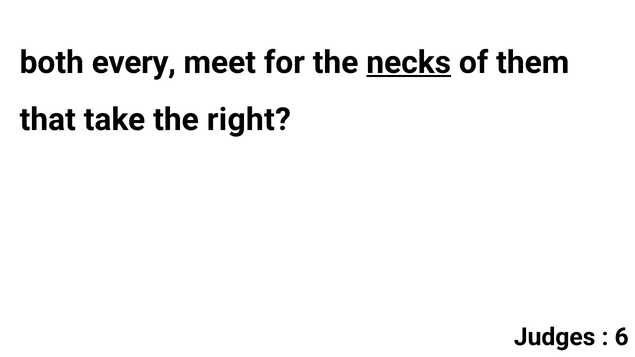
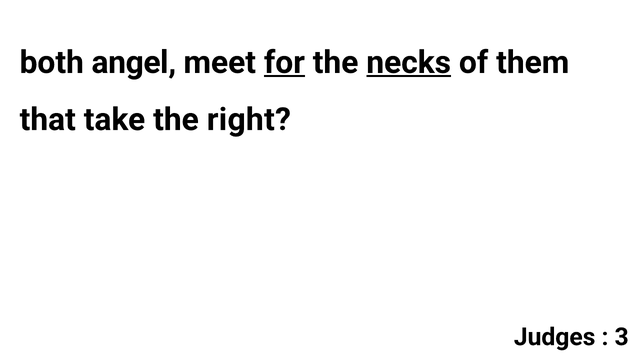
every: every -> angel
for underline: none -> present
6: 6 -> 3
